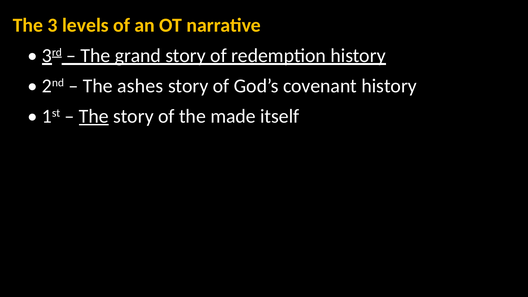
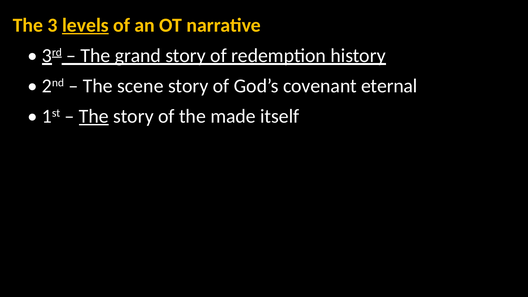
levels underline: none -> present
ashes: ashes -> scene
covenant history: history -> eternal
